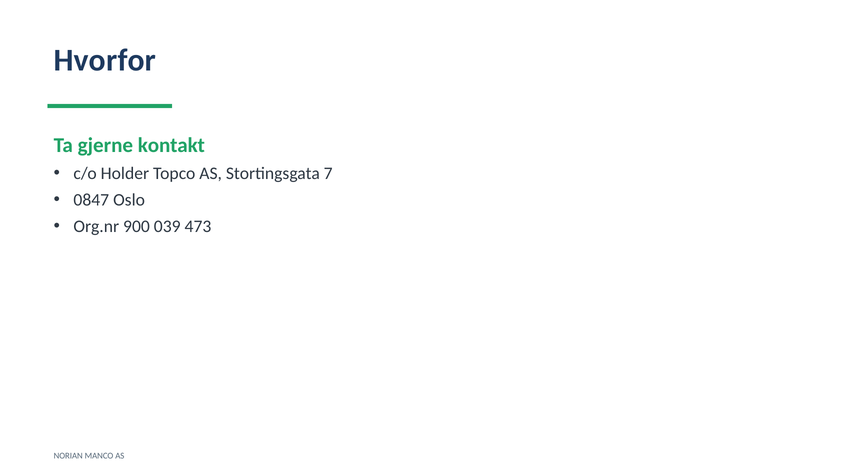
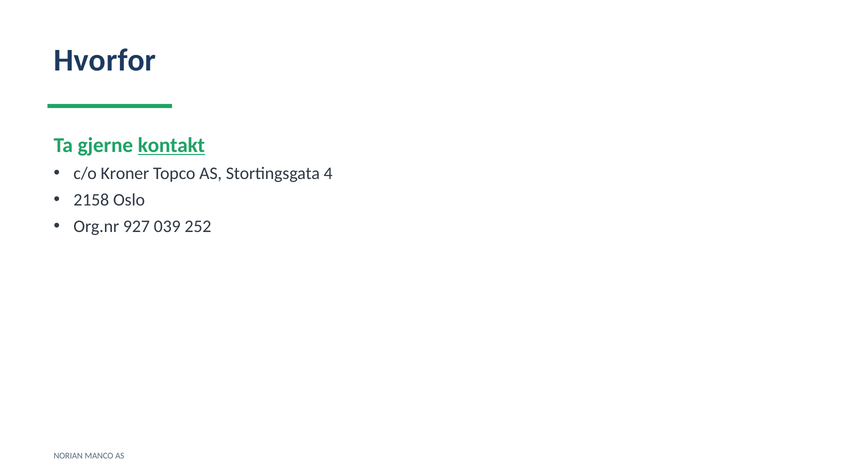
kontakt underline: none -> present
Holder: Holder -> Kroner
7: 7 -> 4
0847: 0847 -> 2158
900: 900 -> 927
473: 473 -> 252
